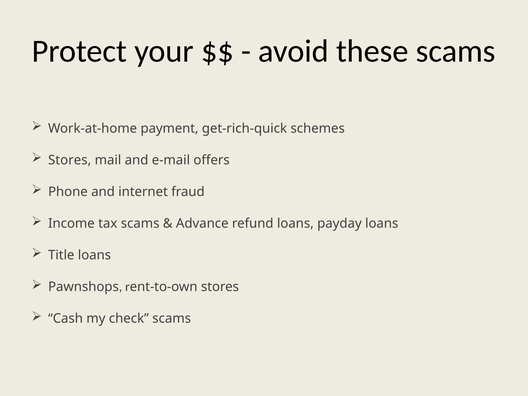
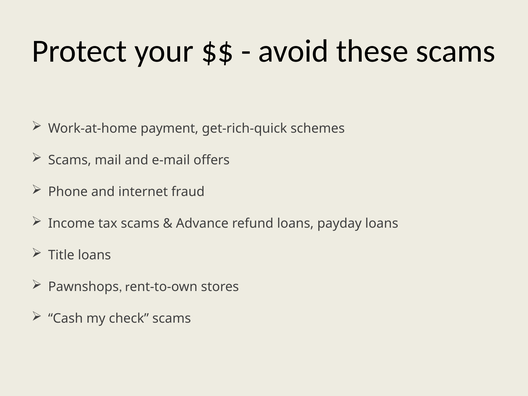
Stores at (70, 160): Stores -> Scams
